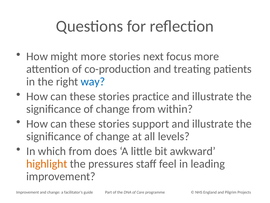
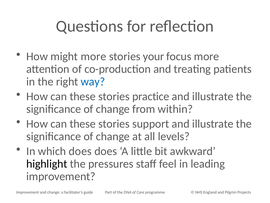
next: next -> your
which from: from -> does
highlight colour: orange -> black
